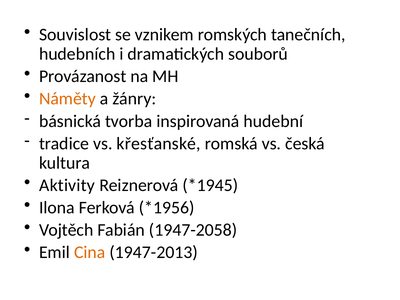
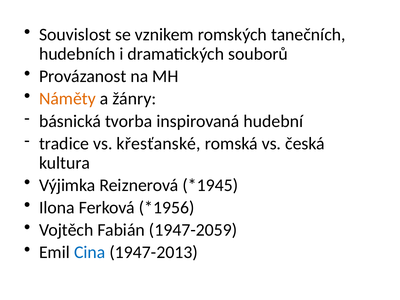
Aktivity: Aktivity -> Výjimka
1947-2058: 1947-2058 -> 1947-2059
Cina colour: orange -> blue
